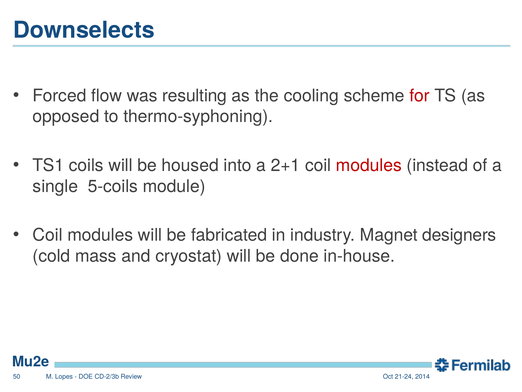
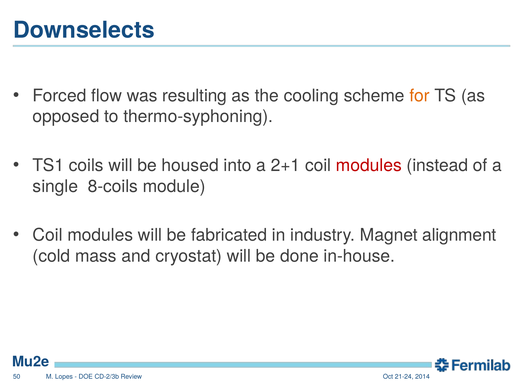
for colour: red -> orange
5-coils: 5-coils -> 8-coils
designers: designers -> alignment
